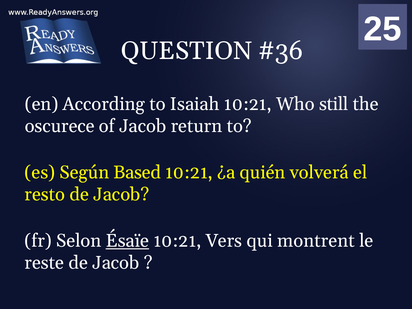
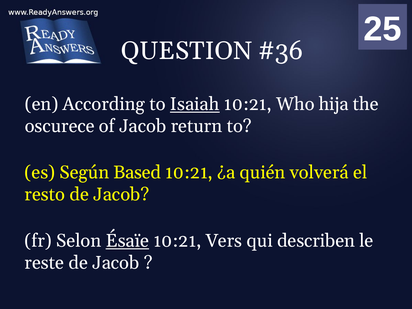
Isaiah underline: none -> present
still: still -> hija
montrent: montrent -> describen
